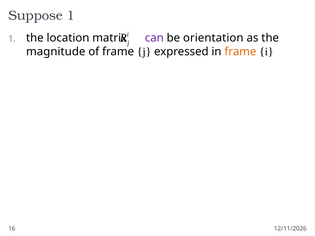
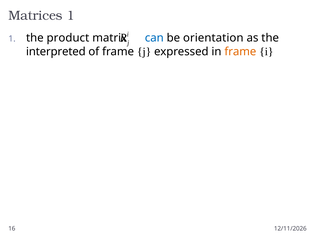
Suppose: Suppose -> Matrices
location: location -> product
can colour: purple -> blue
magnitude: magnitude -> interpreted
